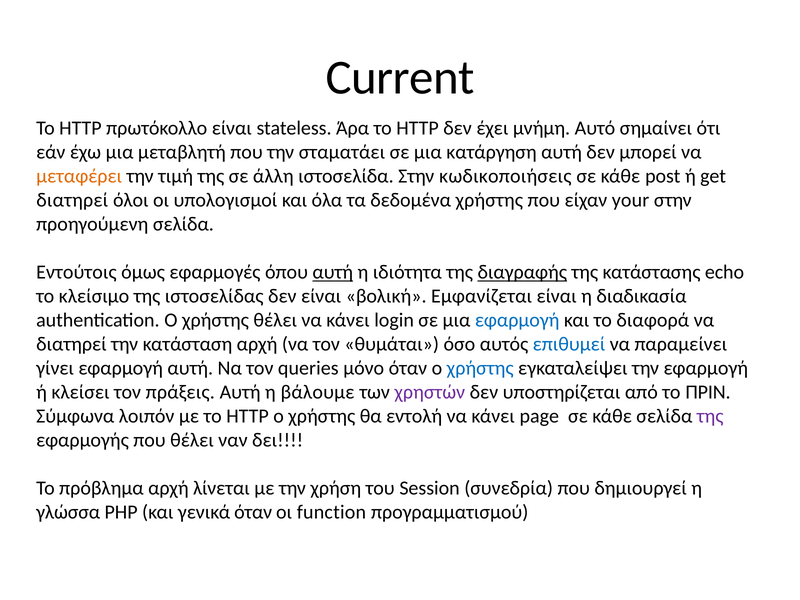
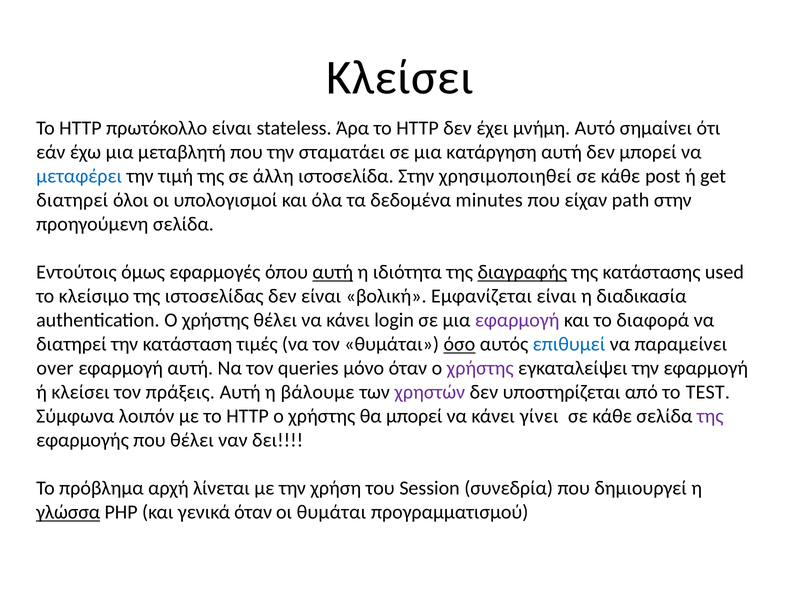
Current at (400, 77): Current -> Κλείσει
μεταφέρει colour: orange -> blue
κωδικοποιήσεις: κωδικοποιήσεις -> χρησιμοποιηθεί
δεδομένα χρήστης: χρήστης -> minutes
your: your -> path
echo: echo -> used
εφαρμογή at (517, 320) colour: blue -> purple
κατάσταση αρχή: αρχή -> τιμές
όσο underline: none -> present
γίνει: γίνει -> over
χρήστης at (480, 368) colour: blue -> purple
ΠΡΙΝ: ΠΡΙΝ -> TEST
θα εντολή: εντολή -> μπορεί
page: page -> γίνει
γλώσσα underline: none -> present
οι function: function -> θυμάται
